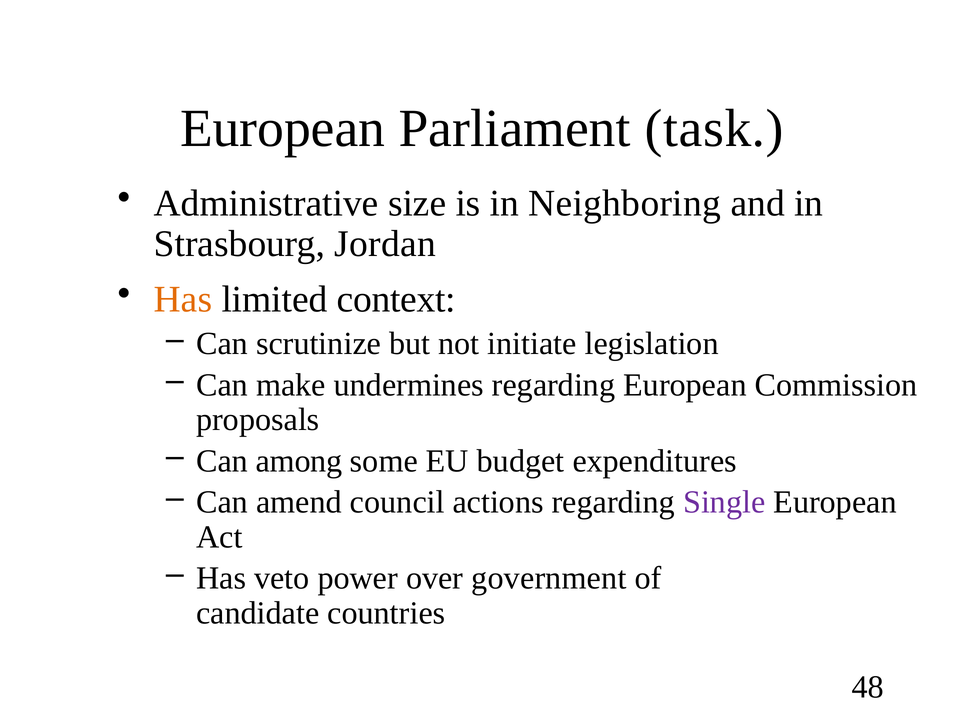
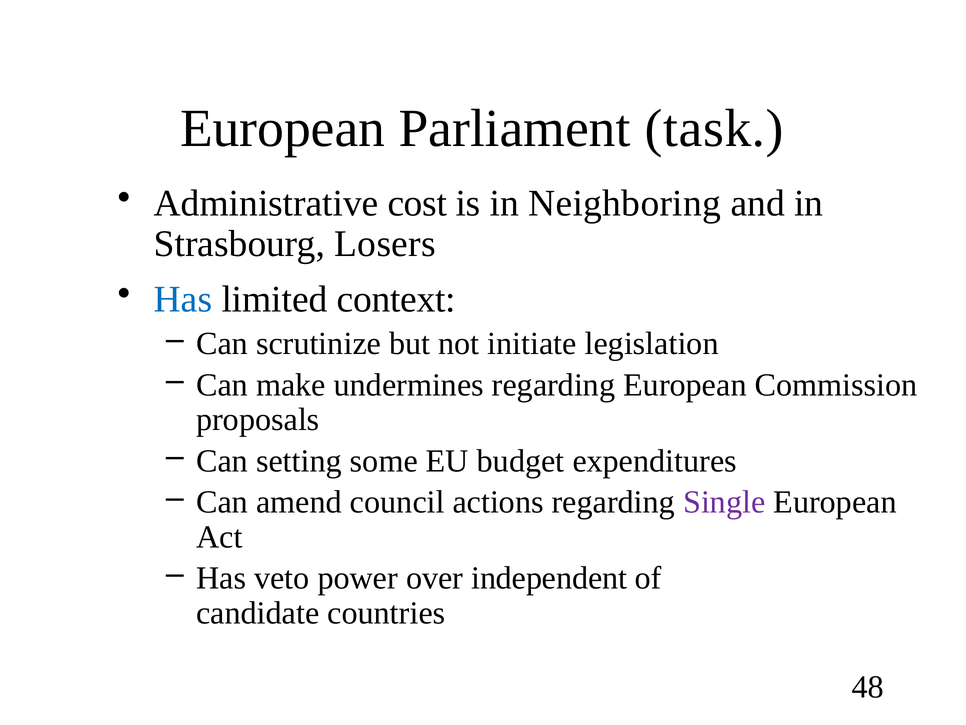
size: size -> cost
Jordan: Jordan -> Losers
Has at (183, 299) colour: orange -> blue
among: among -> setting
government: government -> independent
